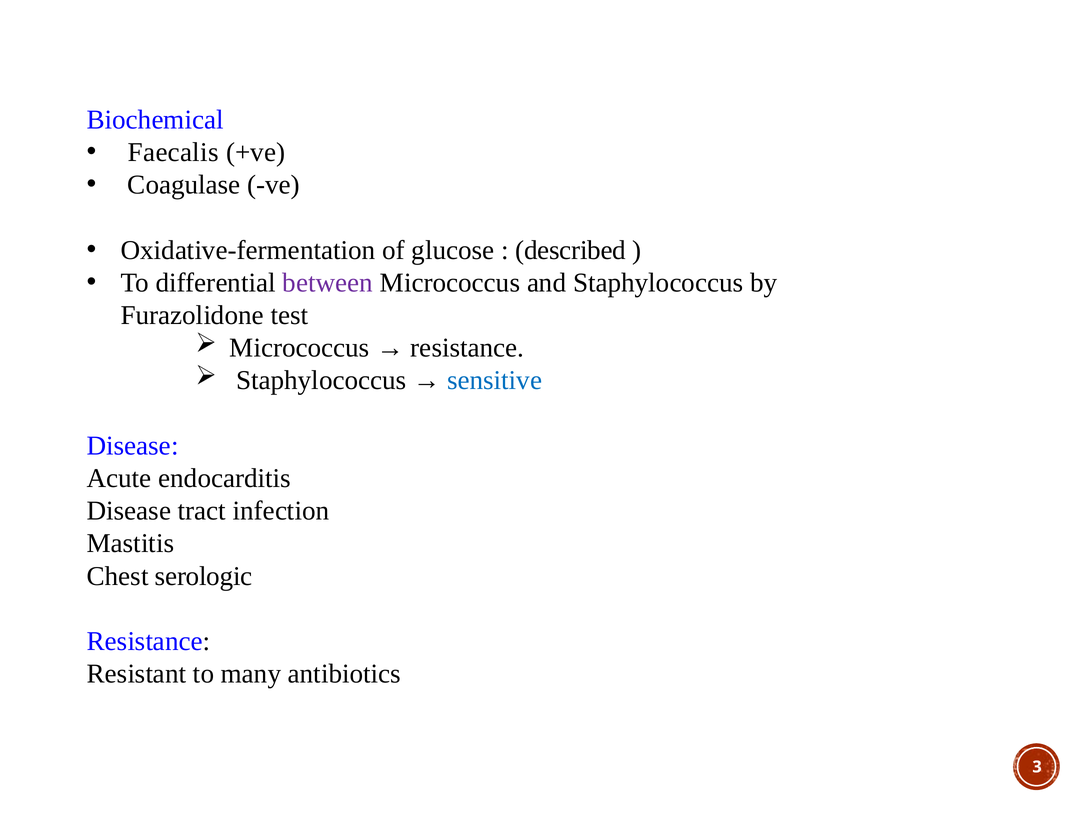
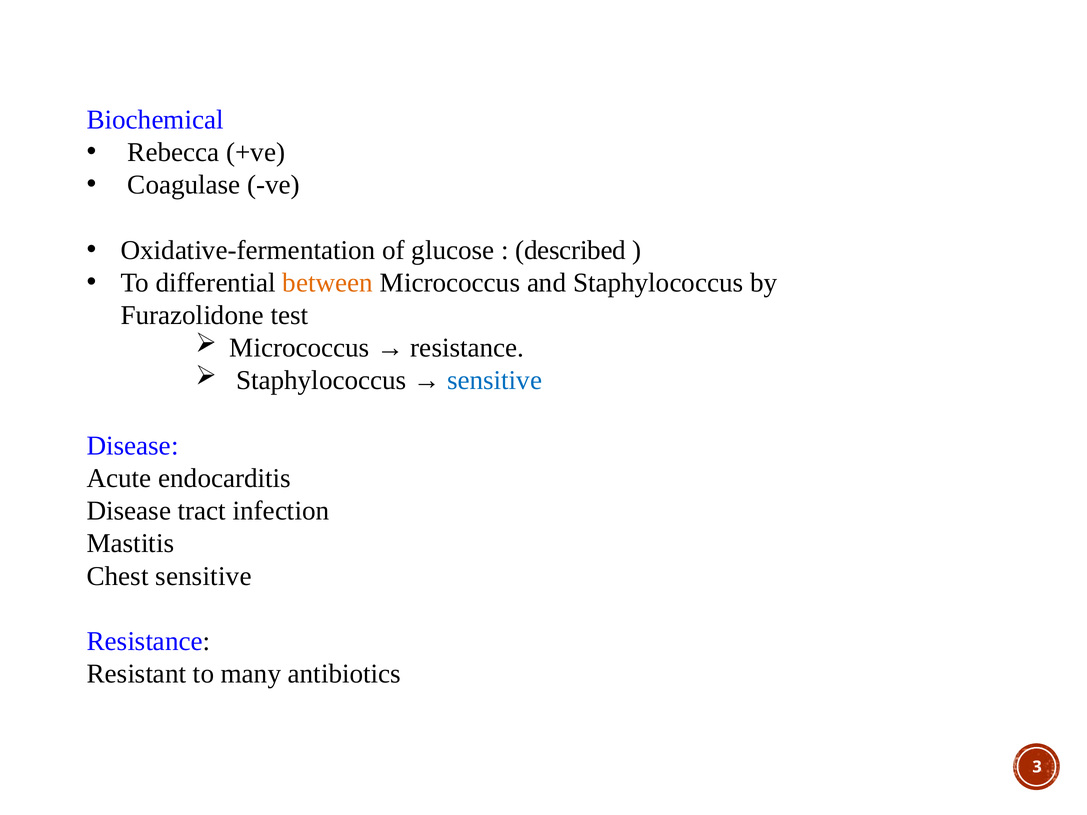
Faecalis: Faecalis -> Rebecca
between colour: purple -> orange
Chest serologic: serologic -> sensitive
